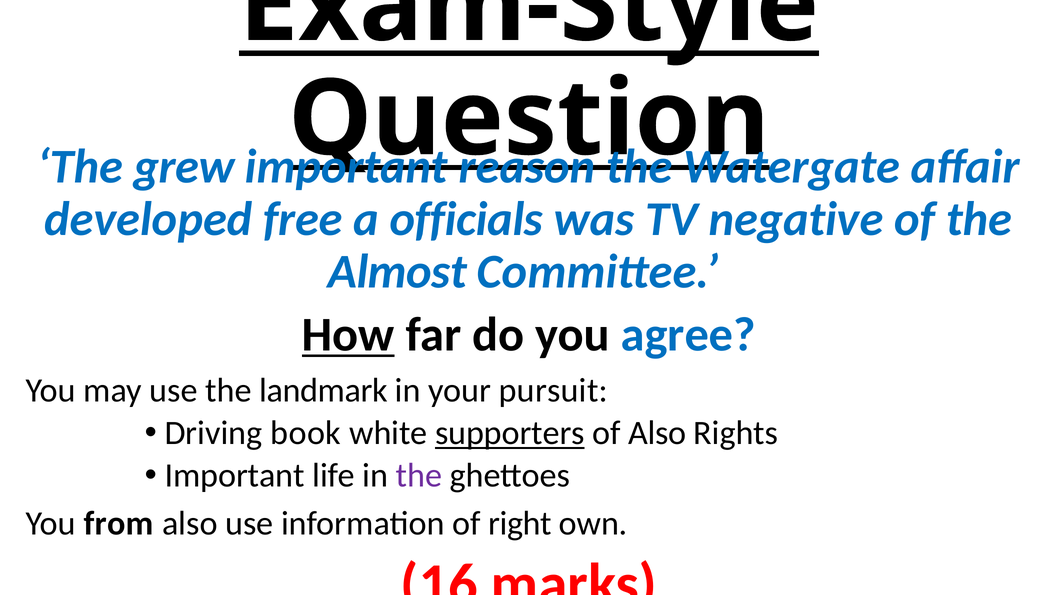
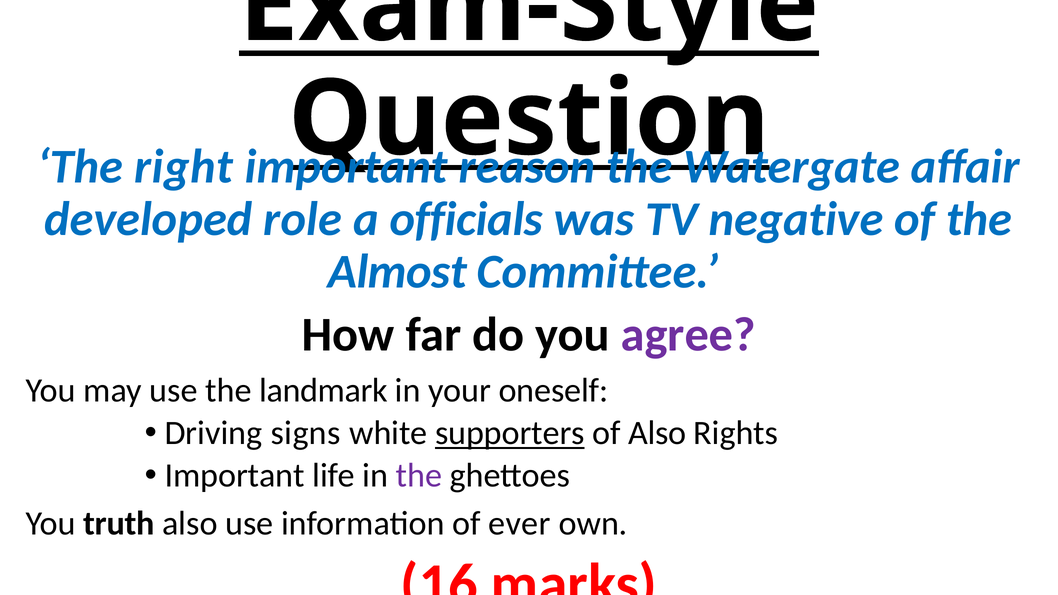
grew: grew -> right
free: free -> role
How underline: present -> none
agree colour: blue -> purple
pursuit: pursuit -> oneself
book: book -> signs
from: from -> truth
right: right -> ever
